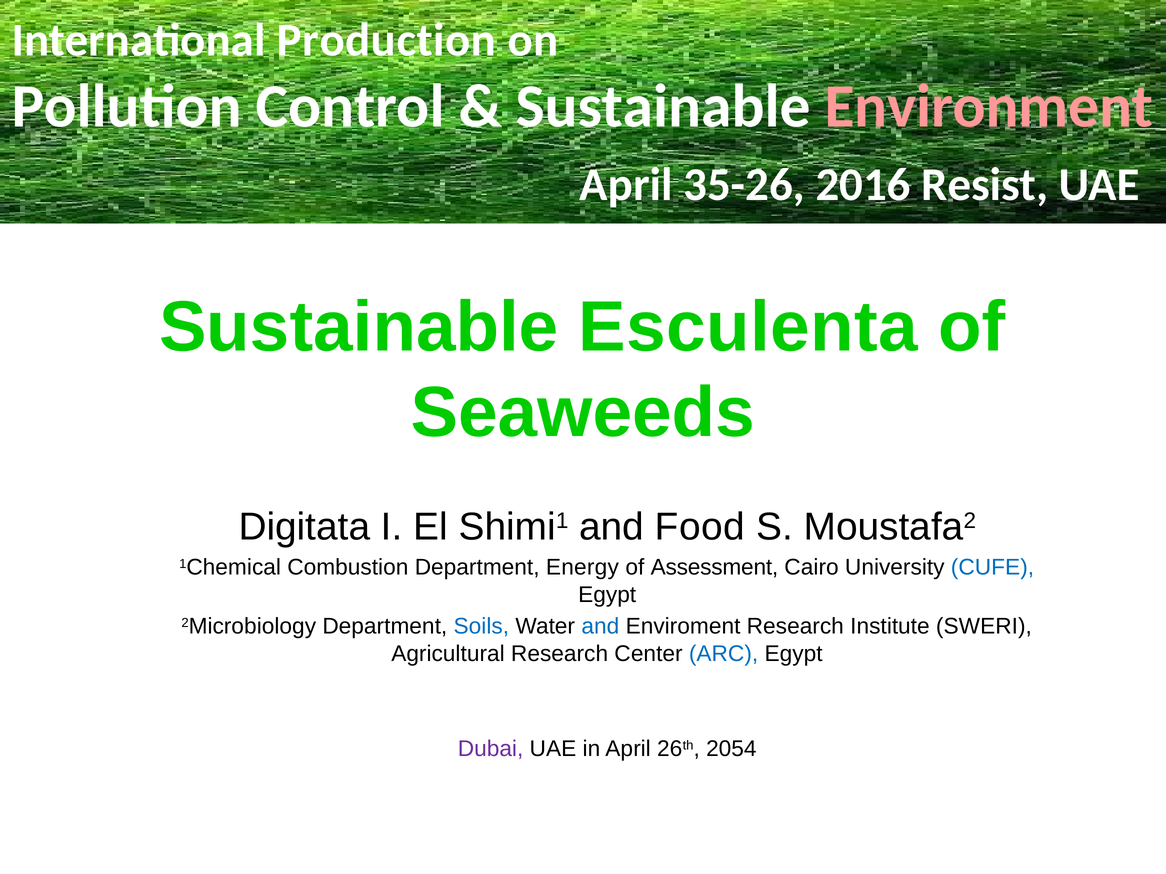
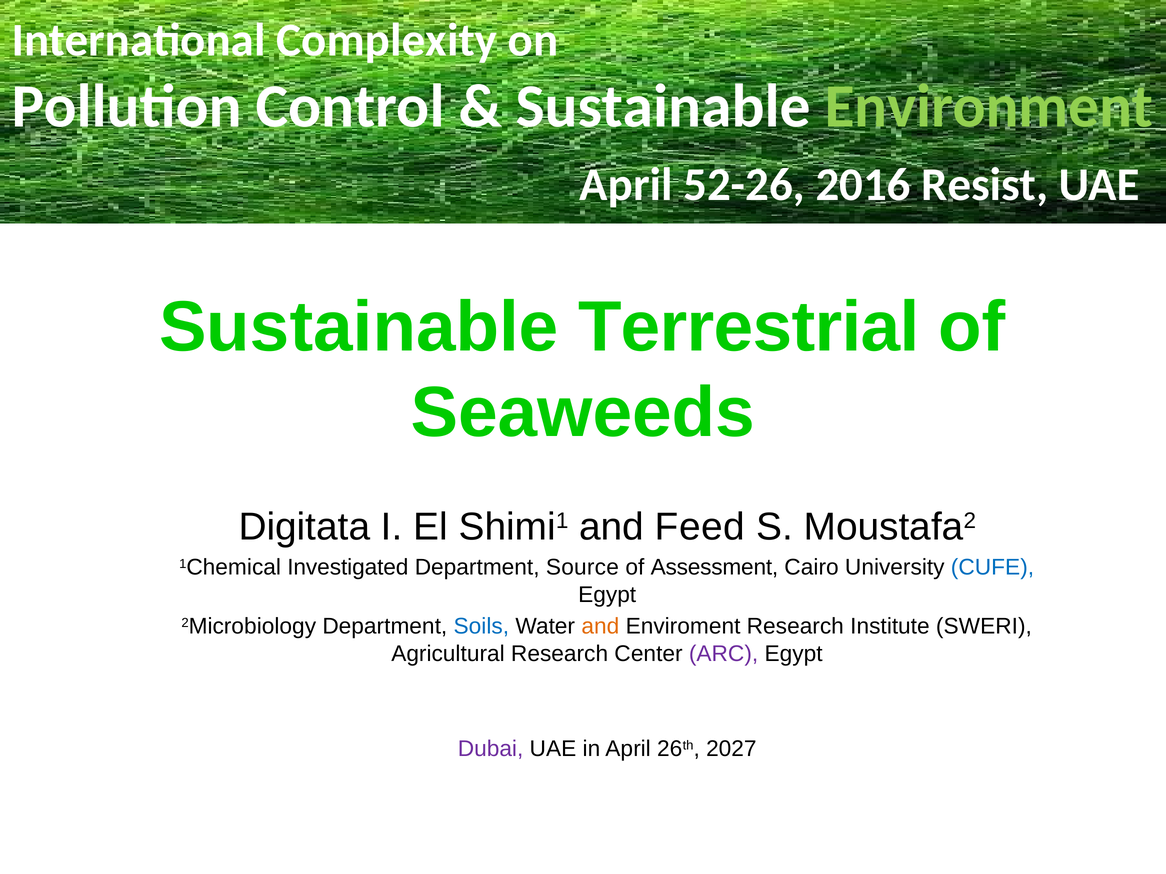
Production: Production -> Complexity
Environment colour: pink -> light green
35-26: 35-26 -> 52-26
Esculenta: Esculenta -> Terrestrial
Food: Food -> Feed
Combustion: Combustion -> Investigated
Energy: Energy -> Source
and at (600, 627) colour: blue -> orange
ARC colour: blue -> purple
2054: 2054 -> 2027
